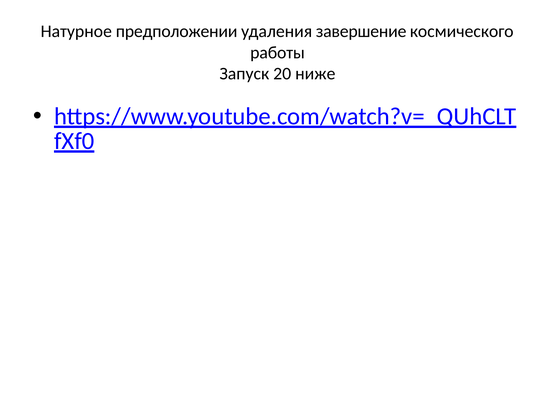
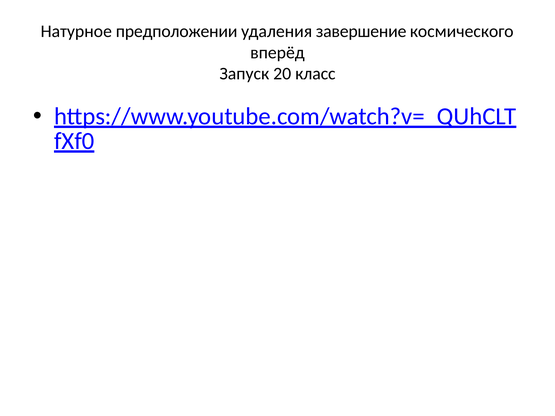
работы: работы -> вперёд
ниже: ниже -> класс
